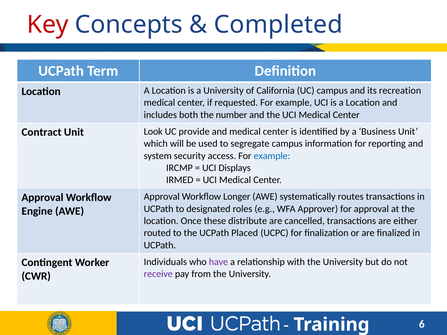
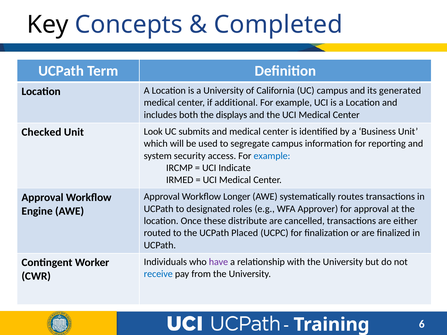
Key colour: red -> black
recreation: recreation -> generated
requested: requested -> additional
number: number -> displays
Contract: Contract -> Checked
provide: provide -> submits
Displays: Displays -> Indicate
receive colour: purple -> blue
